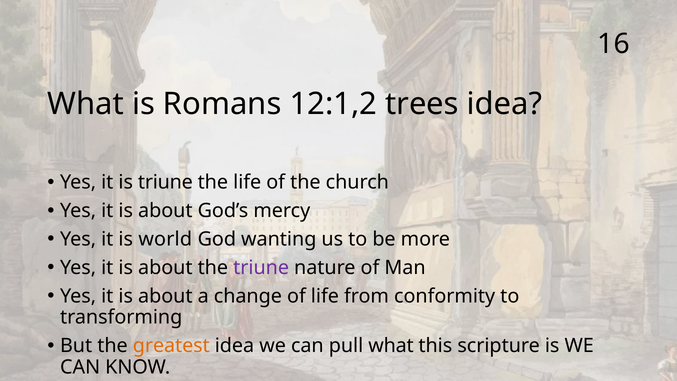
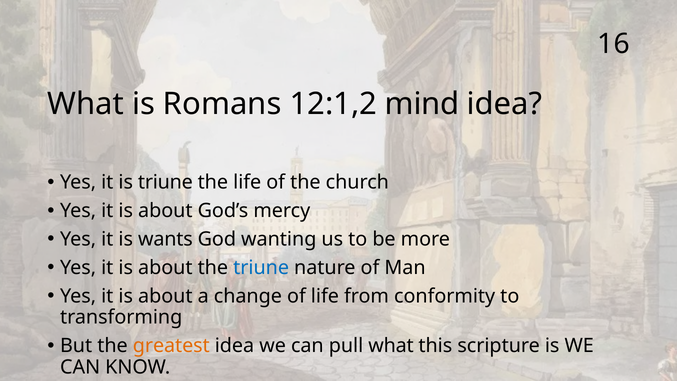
trees: trees -> mind
world: world -> wants
triune at (261, 268) colour: purple -> blue
